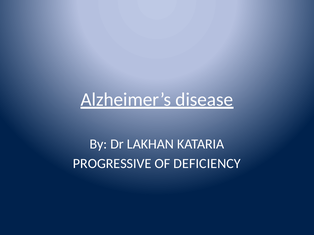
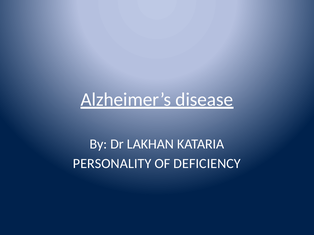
PROGRESSIVE: PROGRESSIVE -> PERSONALITY
